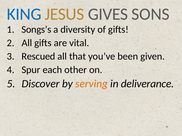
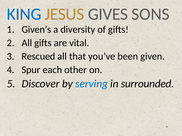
Songs’s: Songs’s -> Given’s
serving colour: orange -> blue
deliverance: deliverance -> surrounded
